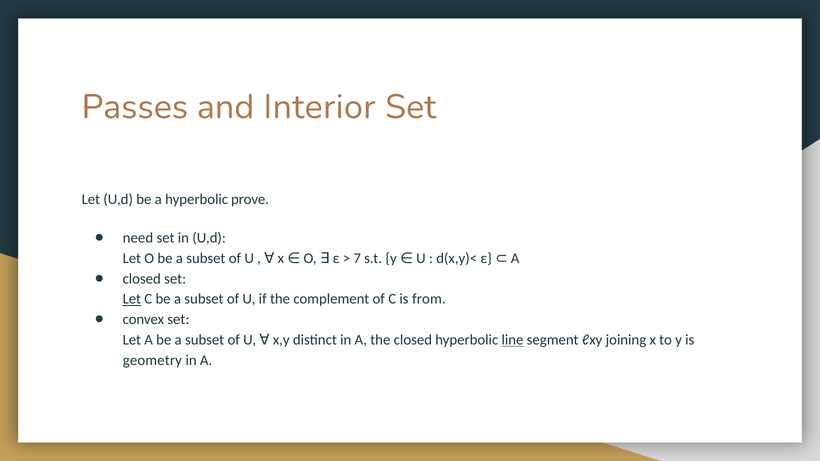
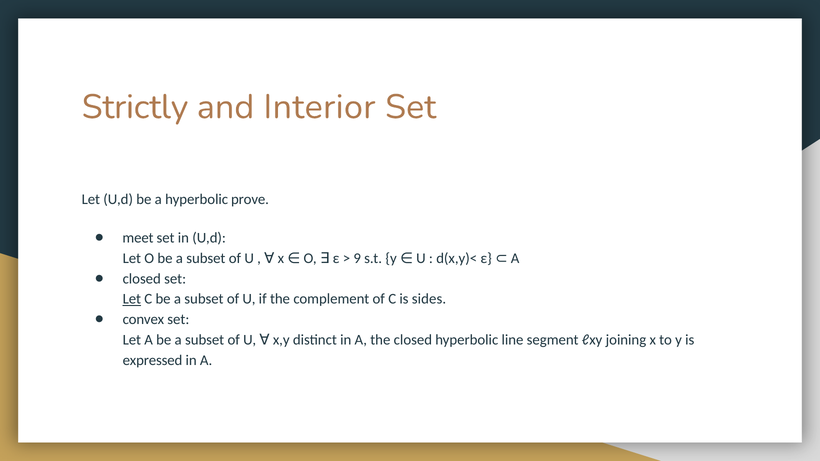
Passes: Passes -> Strictly
need: need -> meet
7: 7 -> 9
from: from -> sides
line underline: present -> none
geometry: geometry -> expressed
